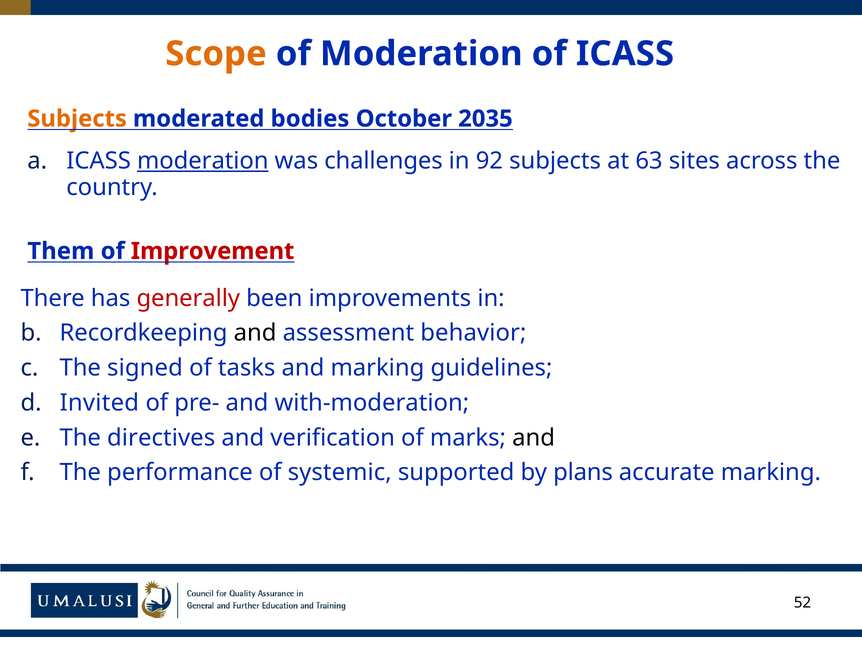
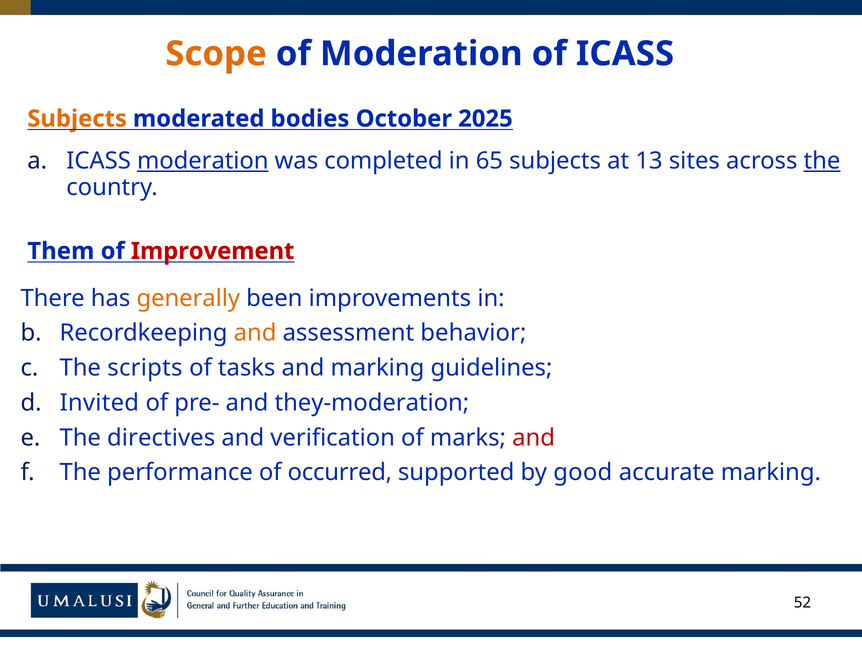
2035: 2035 -> 2025
challenges: challenges -> completed
92: 92 -> 65
63: 63 -> 13
the at (822, 161) underline: none -> present
generally colour: red -> orange
and at (255, 333) colour: black -> orange
signed: signed -> scripts
with-moderation: with-moderation -> they-moderation
and at (534, 438) colour: black -> red
systemic: systemic -> occurred
plans: plans -> good
